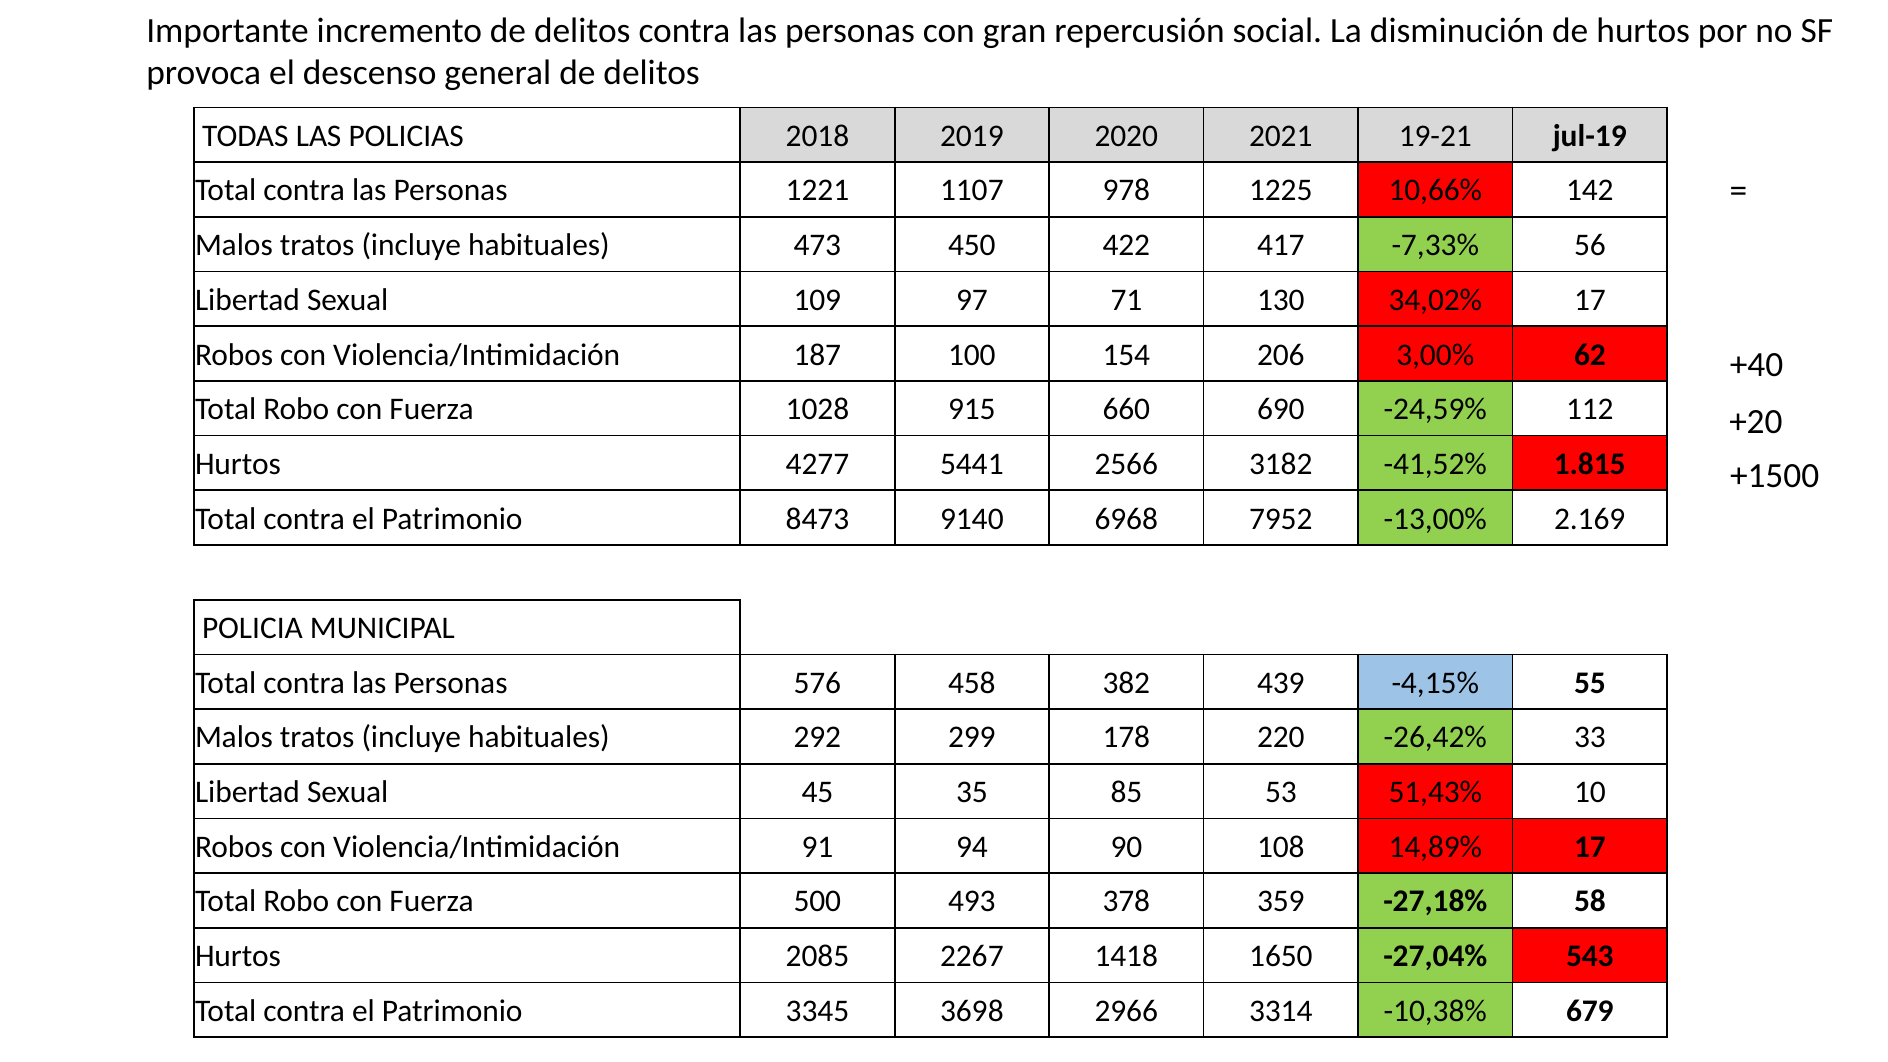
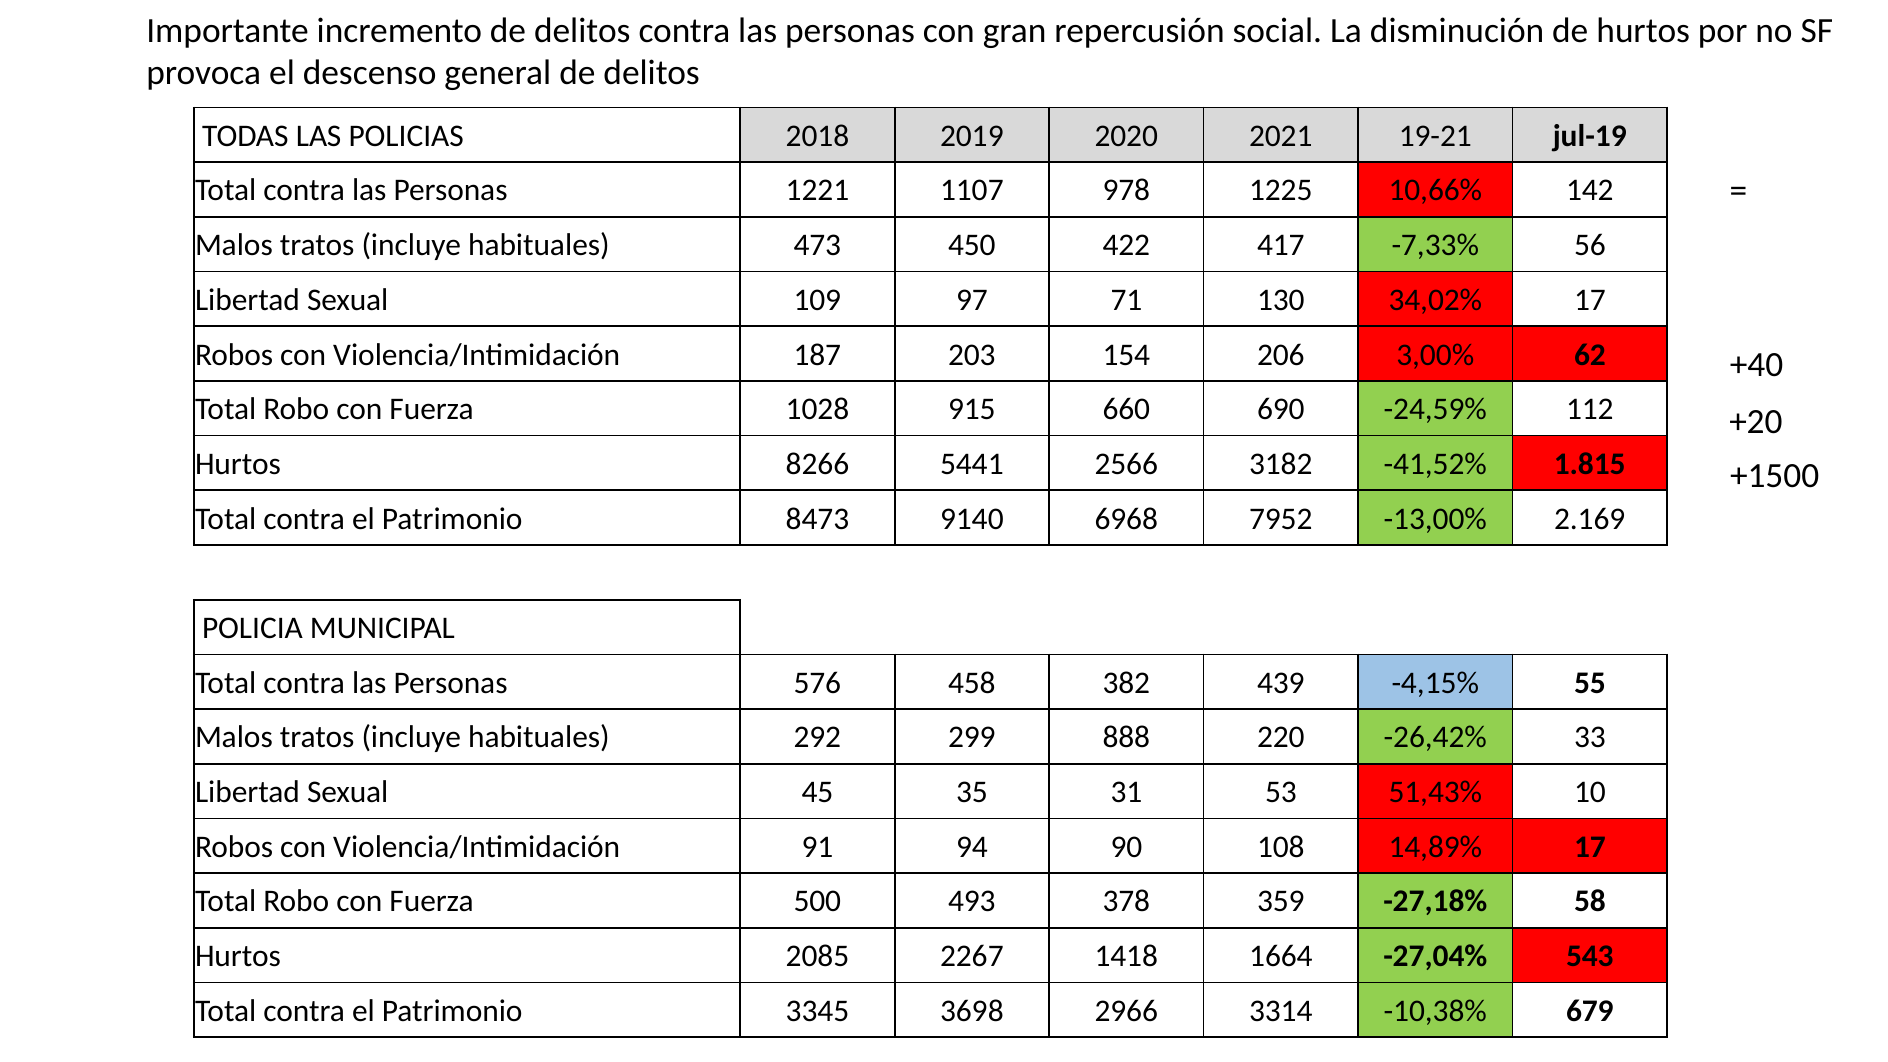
100: 100 -> 203
4277: 4277 -> 8266
178: 178 -> 888
85: 85 -> 31
1650: 1650 -> 1664
